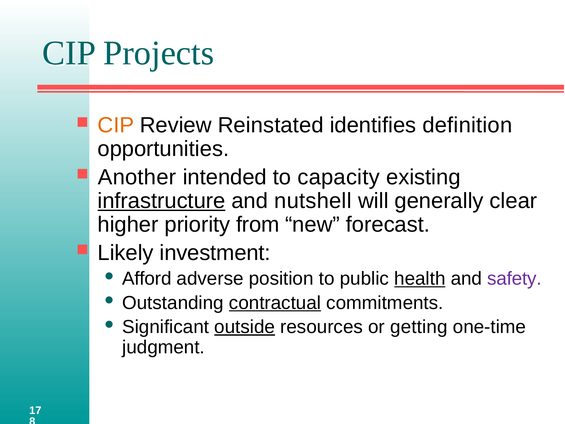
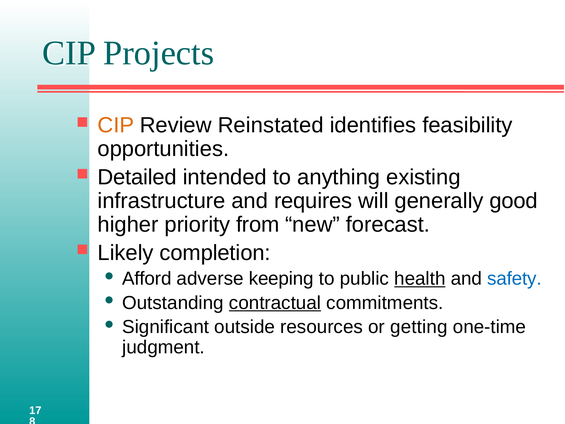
definition: definition -> feasibility
Another: Another -> Detailed
capacity: capacity -> anything
infrastructure underline: present -> none
nutshell: nutshell -> requires
clear: clear -> good
investment: investment -> completion
position: position -> keeping
safety colour: purple -> blue
outside underline: present -> none
